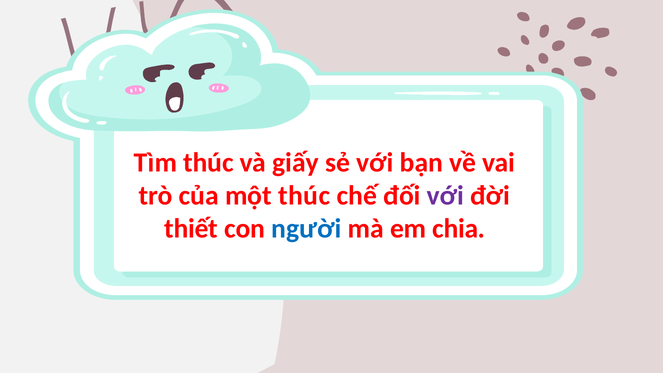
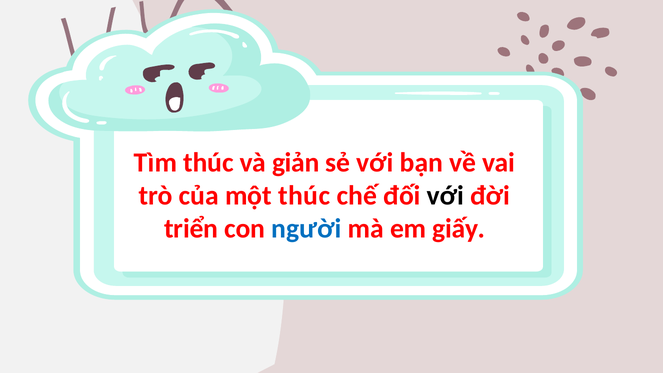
giấy: giấy -> giản
với at (446, 196) colour: purple -> black
thiết: thiết -> triển
chia: chia -> giấy
